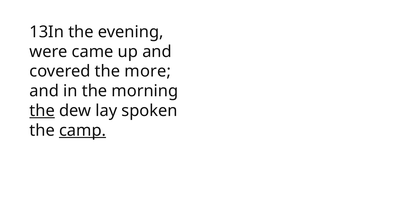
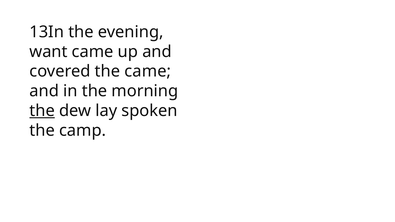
were: were -> want
the more: more -> came
camp underline: present -> none
